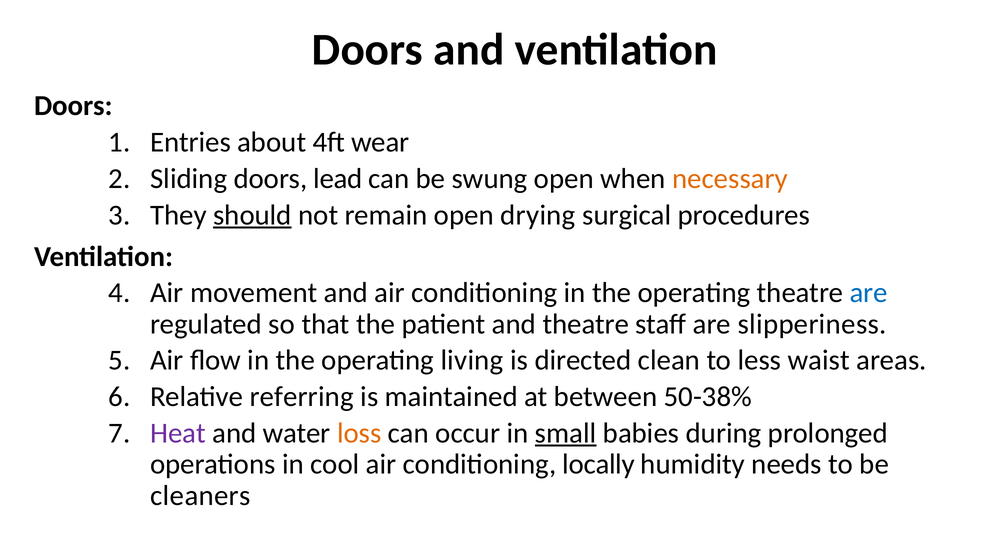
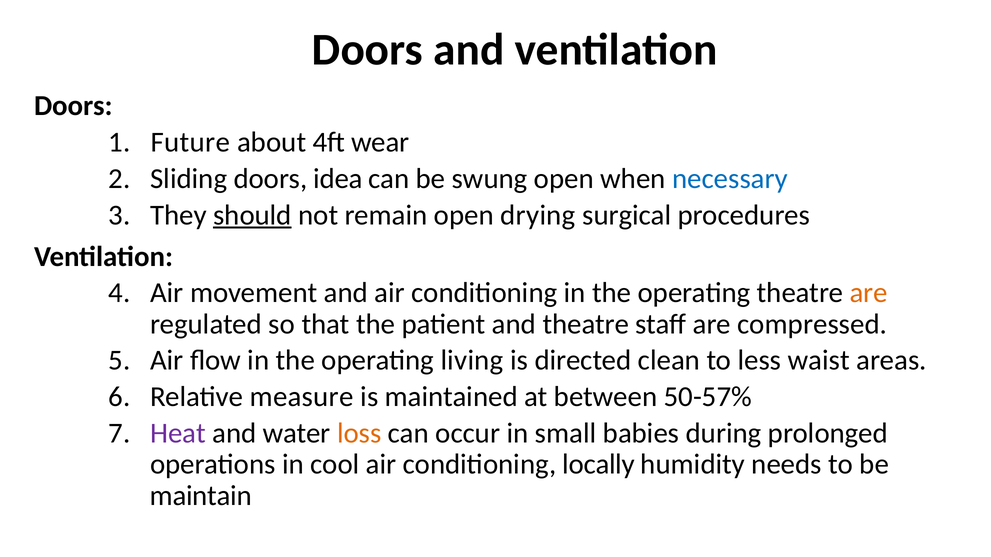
Entries: Entries -> Future
lead: lead -> idea
necessary colour: orange -> blue
are at (869, 293) colour: blue -> orange
slipperiness: slipperiness -> compressed
referring: referring -> measure
50-38%: 50-38% -> 50-57%
small underline: present -> none
cleaners: cleaners -> maintain
